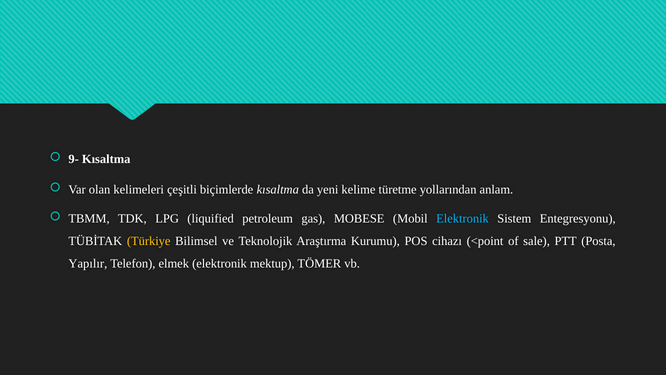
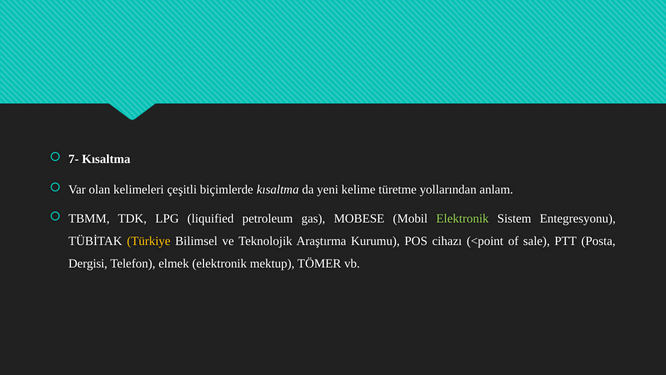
9-: 9- -> 7-
Elektronik at (463, 219) colour: light blue -> light green
Yapılır: Yapılır -> Dergisi
